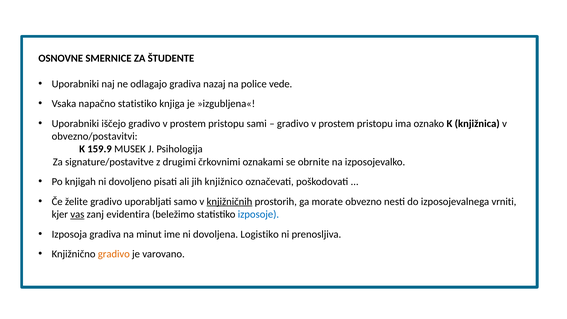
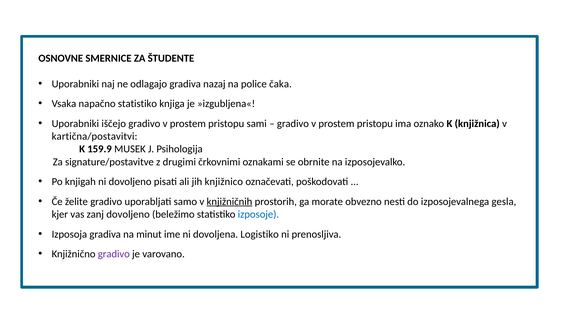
vede: vede -> čaka
obvezno/postavitvi: obvezno/postavitvi -> kartična/postavitvi
vrniti: vrniti -> gesla
vas underline: present -> none
zanj evidentira: evidentira -> dovoljeno
gradivo at (114, 254) colour: orange -> purple
